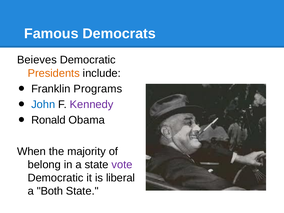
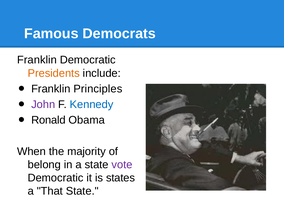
Beieves at (37, 60): Beieves -> Franklin
Programs: Programs -> Principles
John colour: blue -> purple
Kennedy colour: purple -> blue
liberal: liberal -> states
Both: Both -> That
